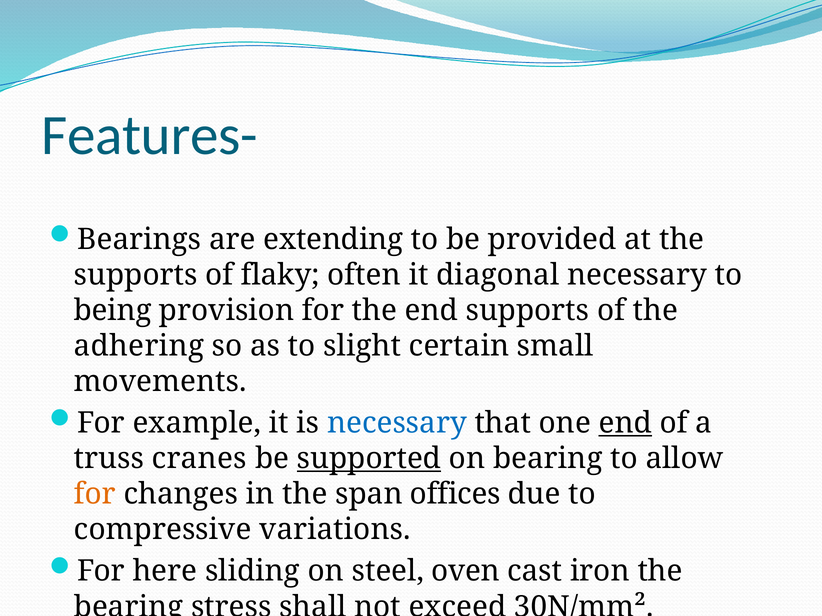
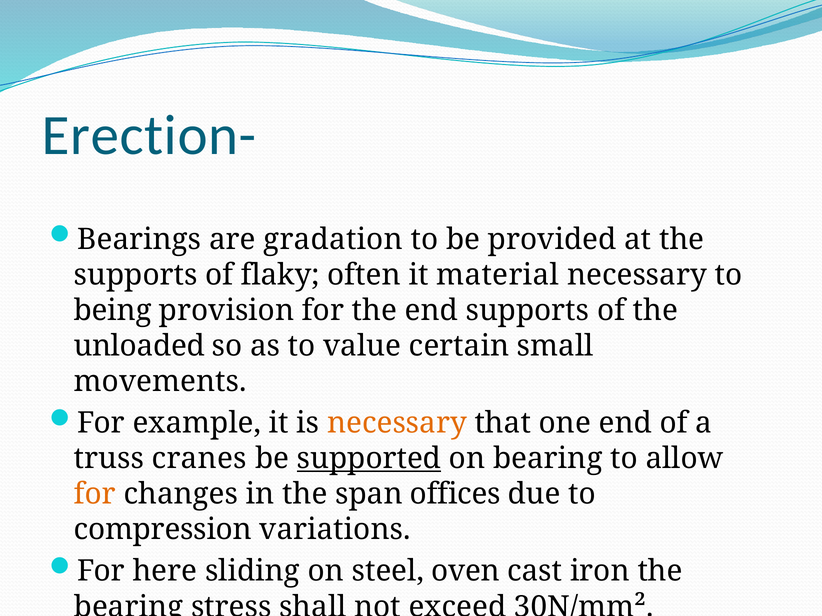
Features-: Features- -> Erection-
extending: extending -> gradation
diagonal: diagonal -> material
adhering: adhering -> unloaded
slight: slight -> value
necessary at (397, 423) colour: blue -> orange
end at (625, 423) underline: present -> none
compressive: compressive -> compression
